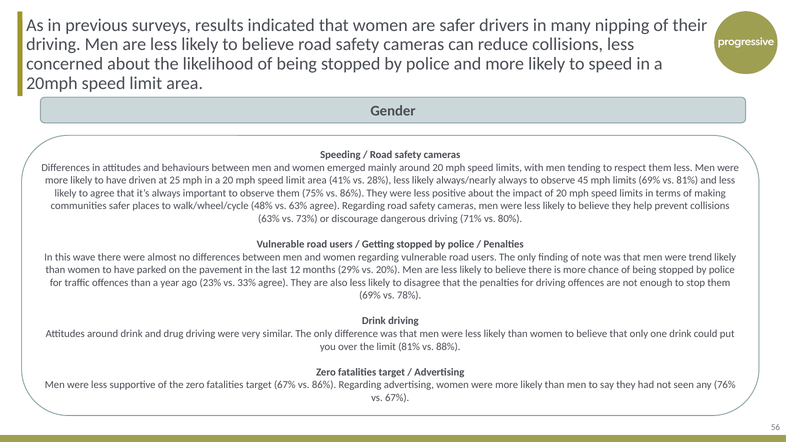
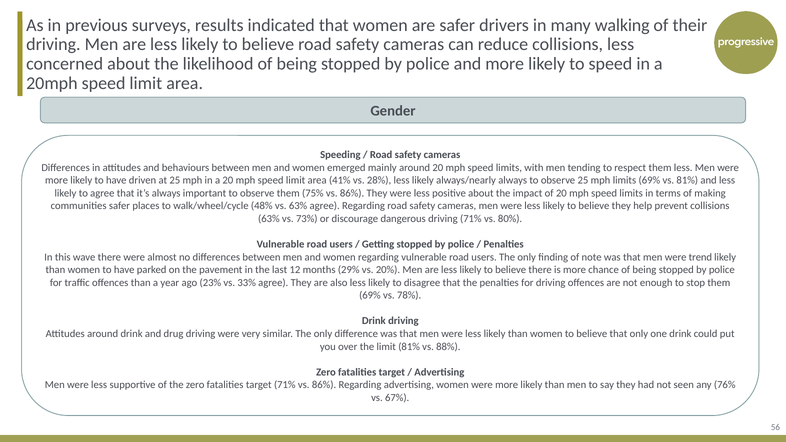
nipping: nipping -> walking
observe 45: 45 -> 25
target 67%: 67% -> 71%
